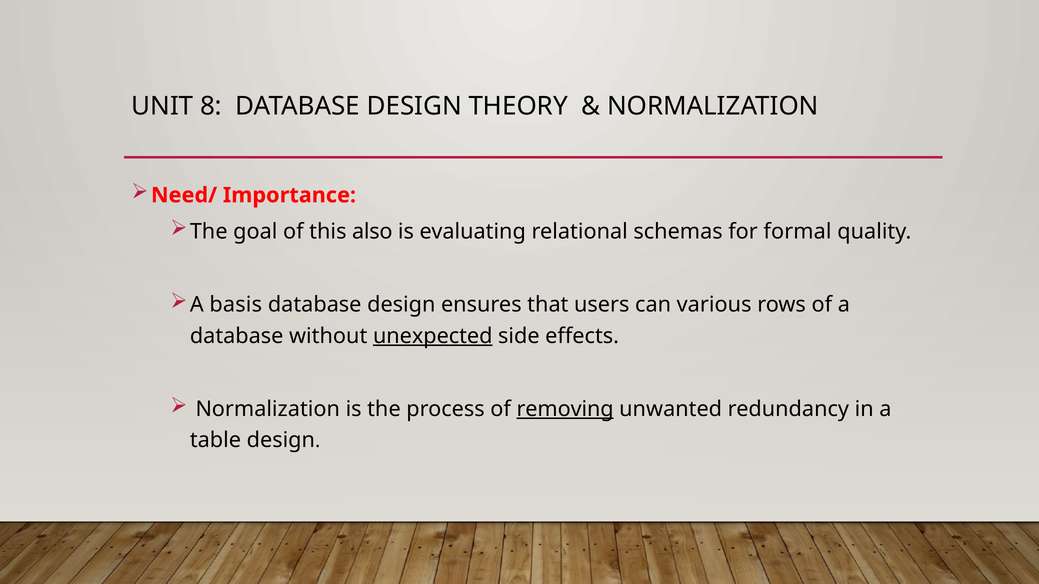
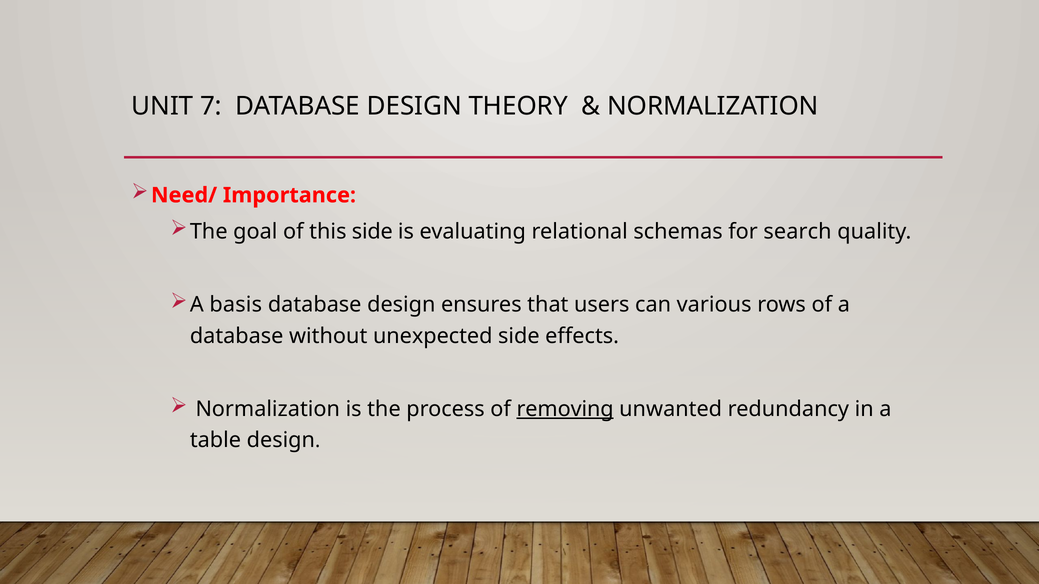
8: 8 -> 7
this also: also -> side
formal: formal -> search
unexpected underline: present -> none
